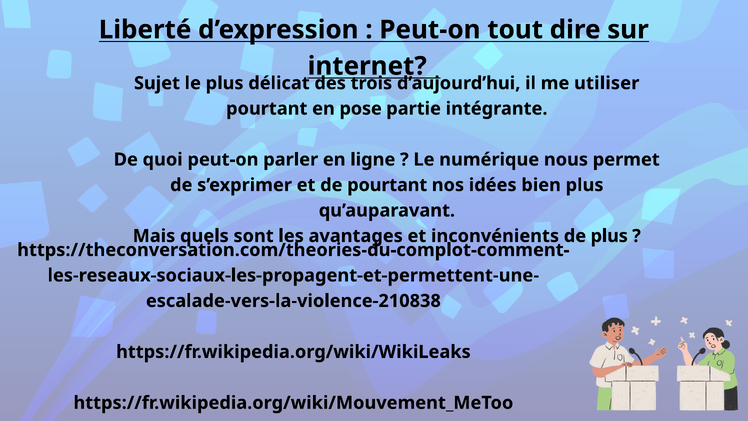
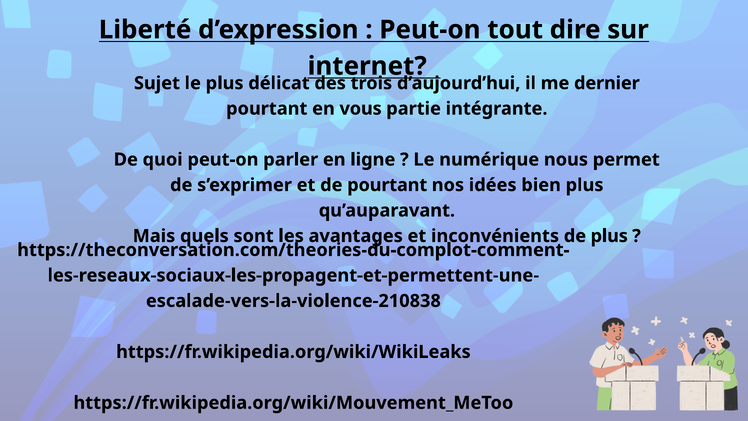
utiliser: utiliser -> dernier
pose: pose -> vous
